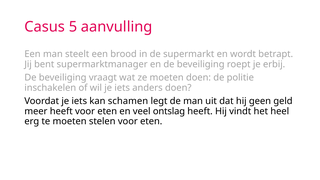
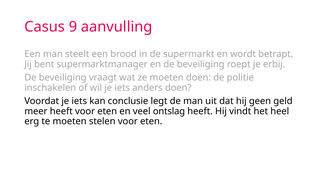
5: 5 -> 9
schamen: schamen -> conclusie
